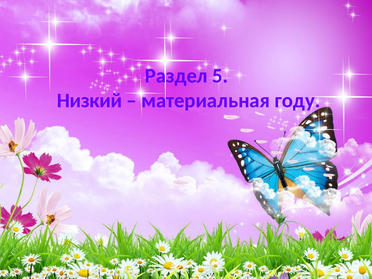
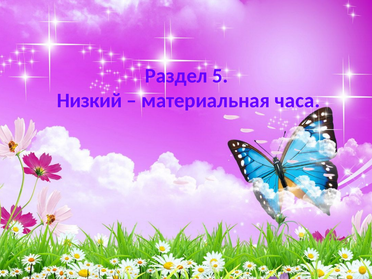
году: году -> часа
